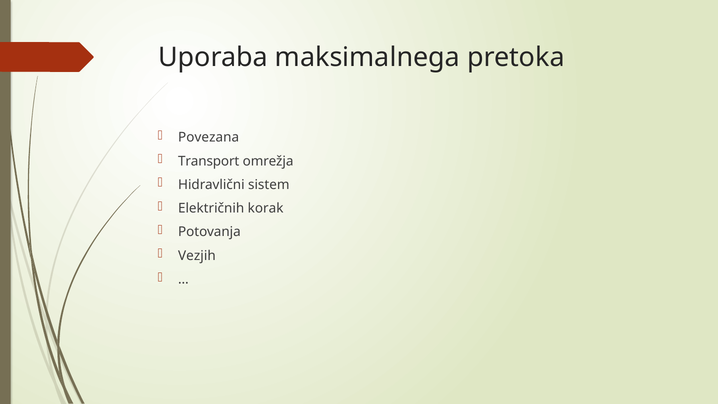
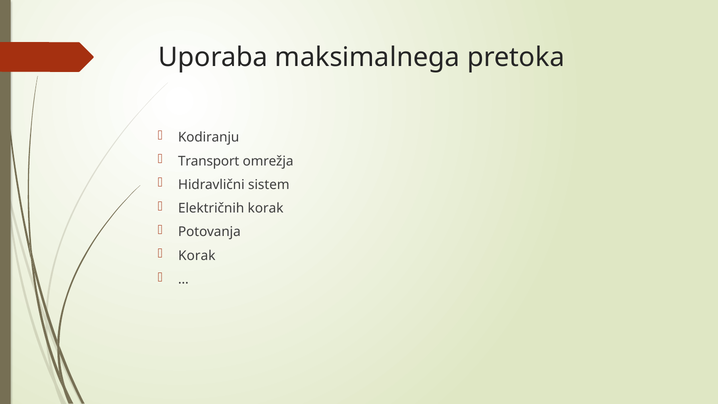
Povezana: Povezana -> Kodiranju
Vezjih at (197, 256): Vezjih -> Korak
